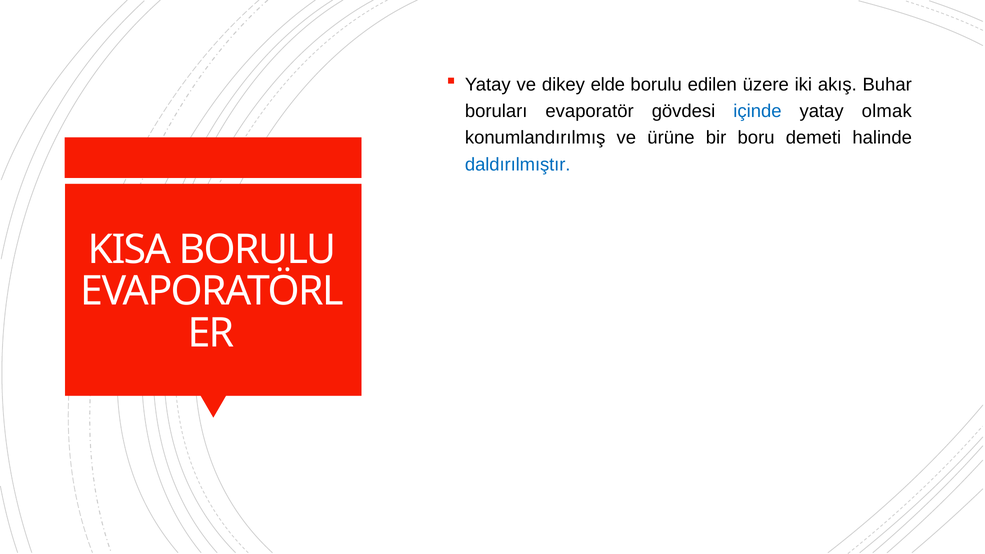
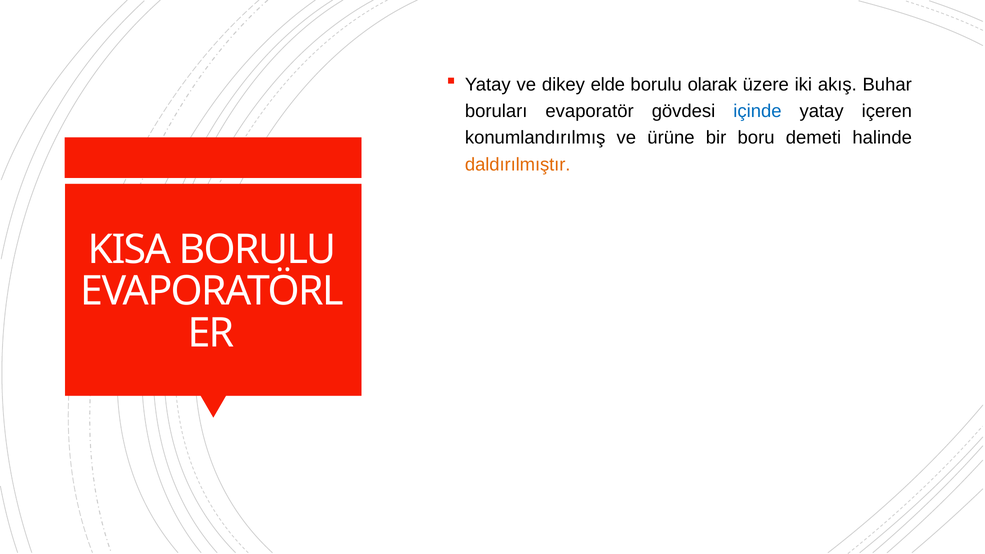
edilen: edilen -> olarak
olmak: olmak -> içeren
daldırılmıştır colour: blue -> orange
